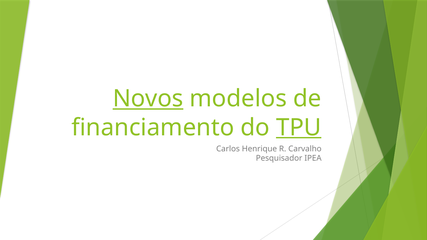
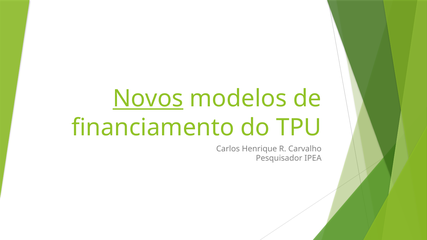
TPU underline: present -> none
